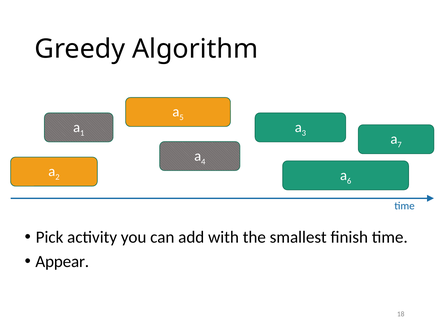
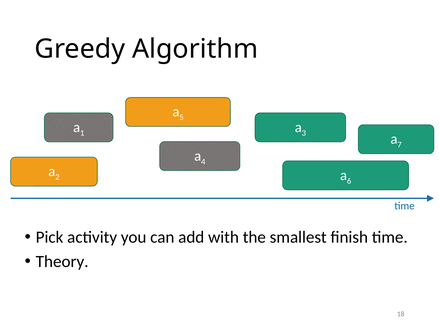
Appear: Appear -> Theory
